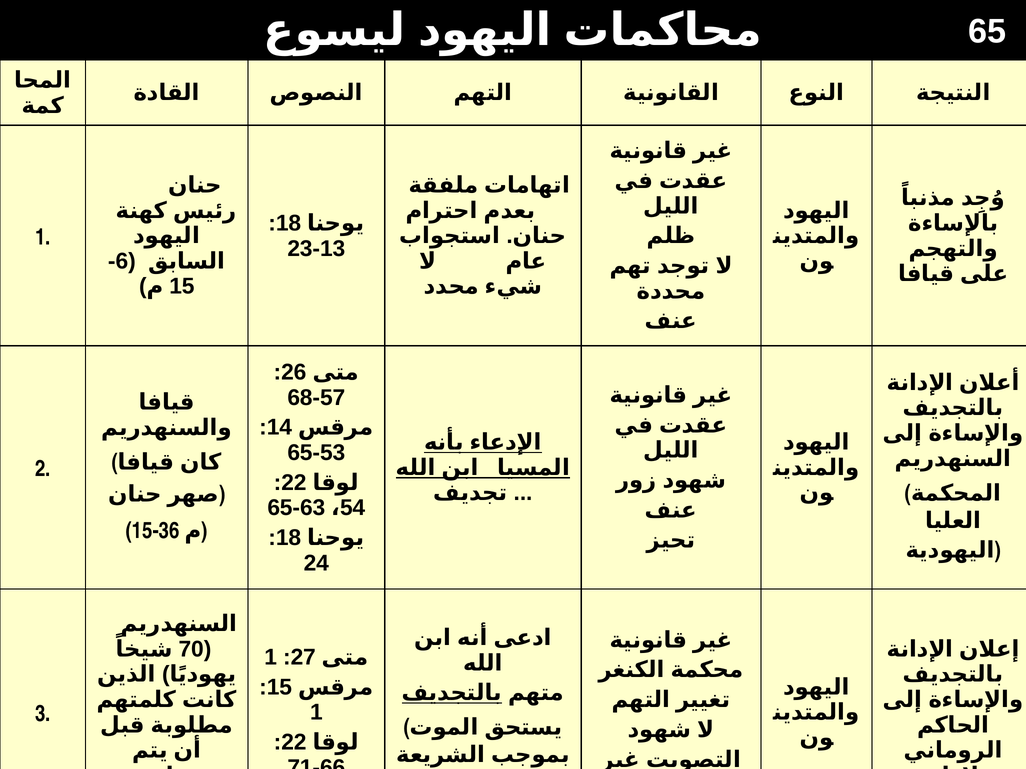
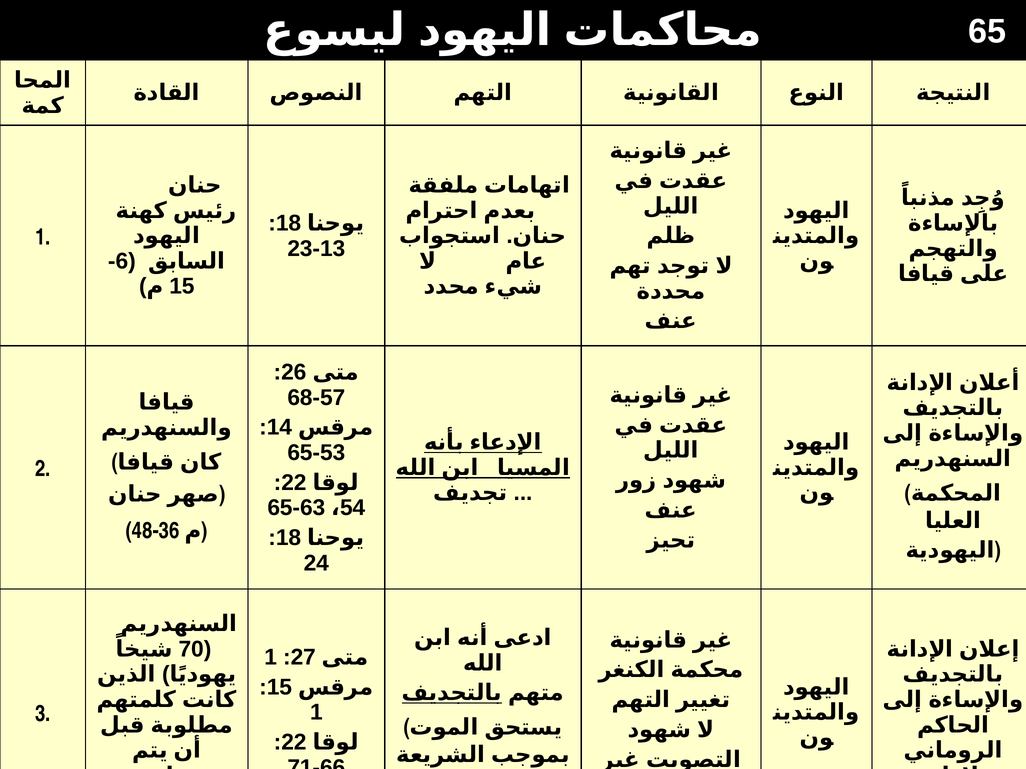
15-36: 15-36 -> 48-36
